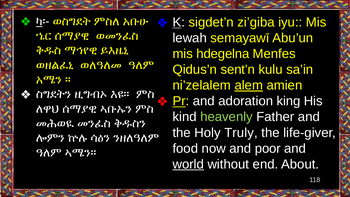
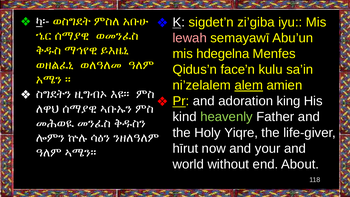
lewah colour: white -> pink
sent’n: sent’n -> face’n
Truly: Truly -> Yiqre
food: food -> hīrut
poor: poor -> your
world underline: present -> none
